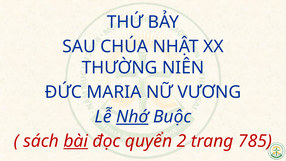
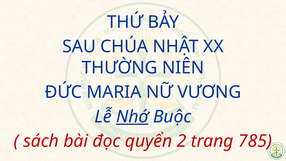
bài underline: present -> none
